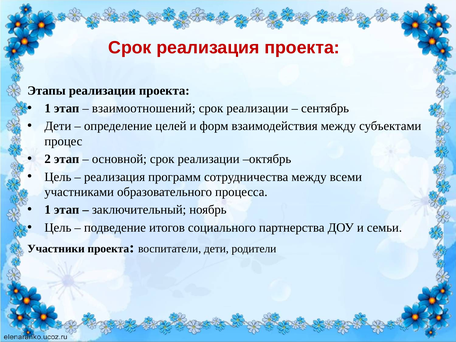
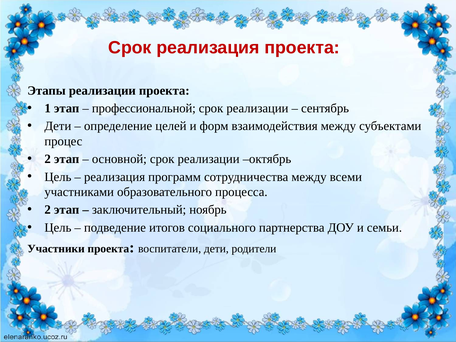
взаимоотношений: взаимоотношений -> профессиональной
1 at (48, 210): 1 -> 2
